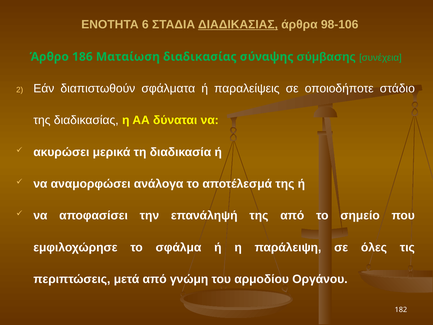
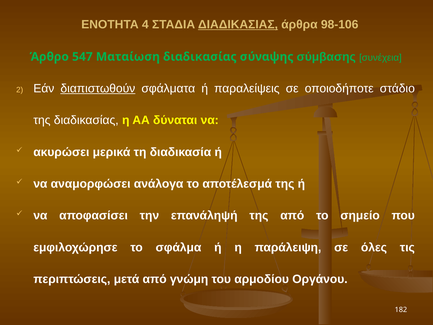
6: 6 -> 4
186: 186 -> 547
διαπιστωθούν underline: none -> present
